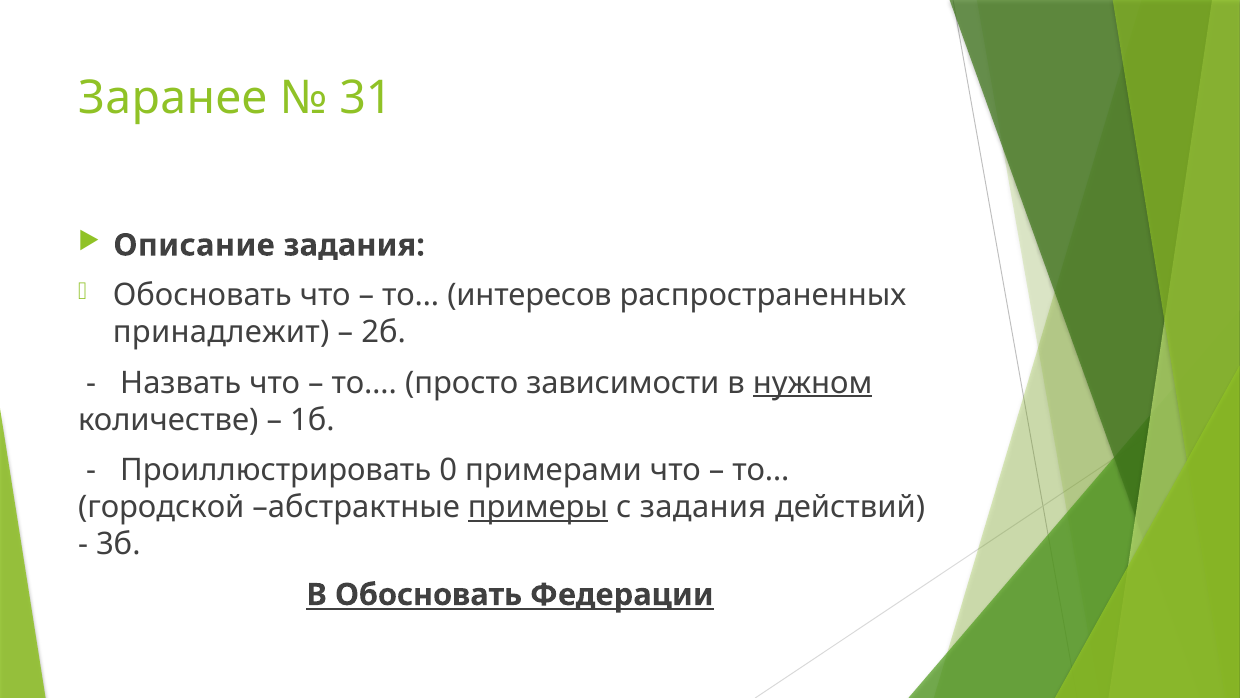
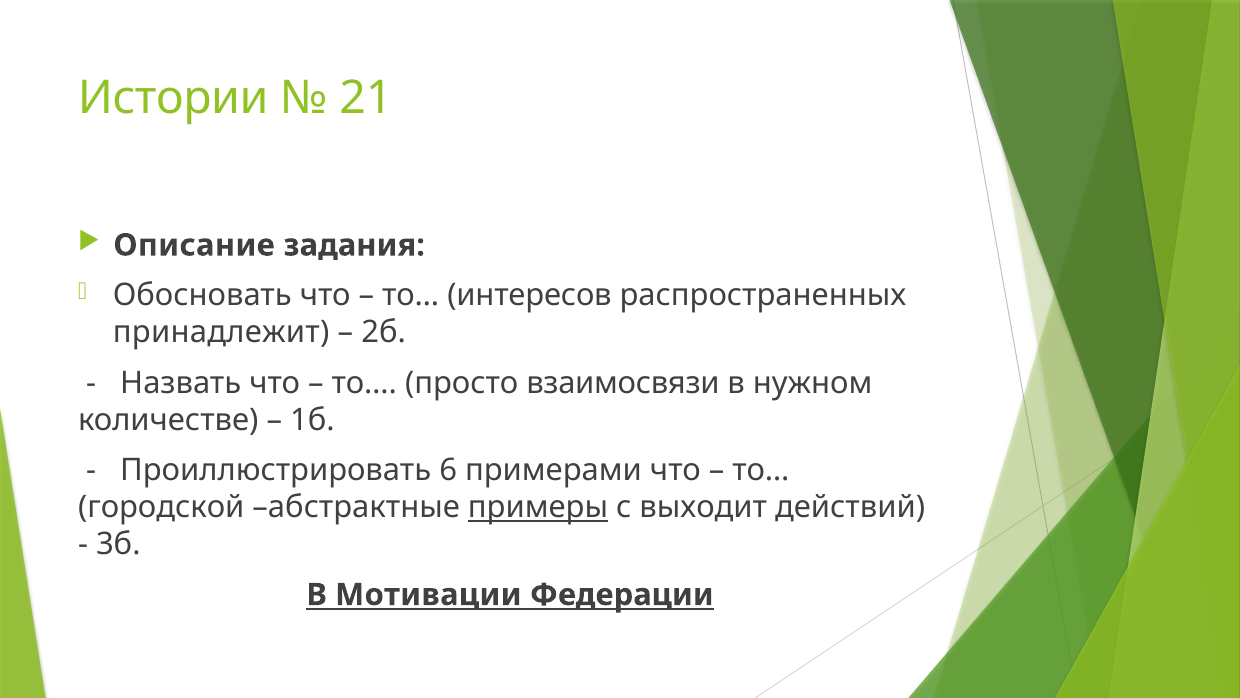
Заранее: Заранее -> Истории
31: 31 -> 21
зависимости: зависимости -> взаимосвязи
нужном underline: present -> none
0: 0 -> 6
с задания: задания -> выходит
В Обосновать: Обосновать -> Мотивации
